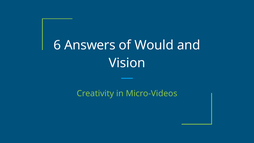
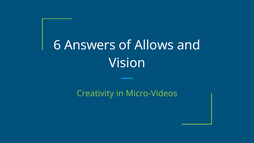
Would: Would -> Allows
